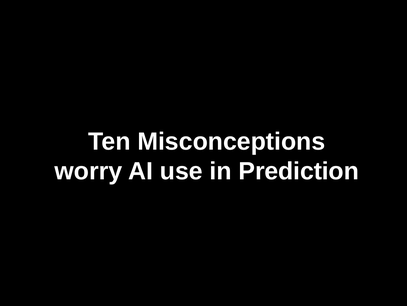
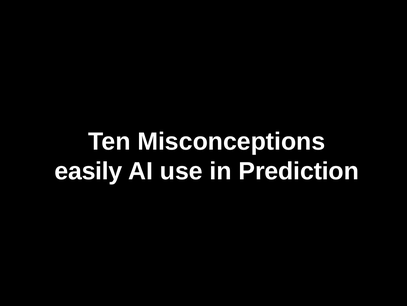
worry: worry -> easily
